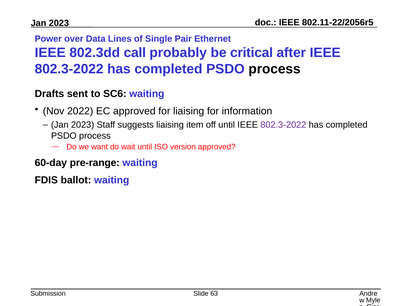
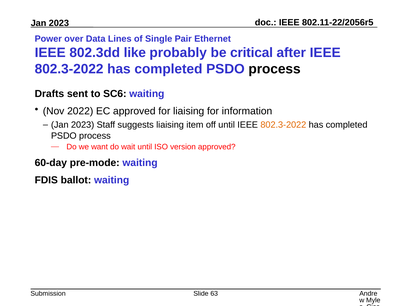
call: call -> like
802.3-2022 at (283, 125) colour: purple -> orange
pre-range: pre-range -> pre-mode
